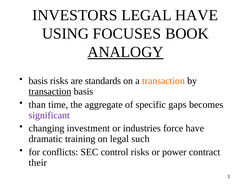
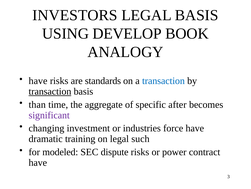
LEGAL HAVE: HAVE -> BASIS
FOCUSES: FOCUSES -> DEVELOP
ANALOGY underline: present -> none
basis at (38, 81): basis -> have
transaction at (163, 81) colour: orange -> blue
gaps: gaps -> after
conflicts: conflicts -> modeled
control: control -> dispute
their at (38, 162): their -> have
